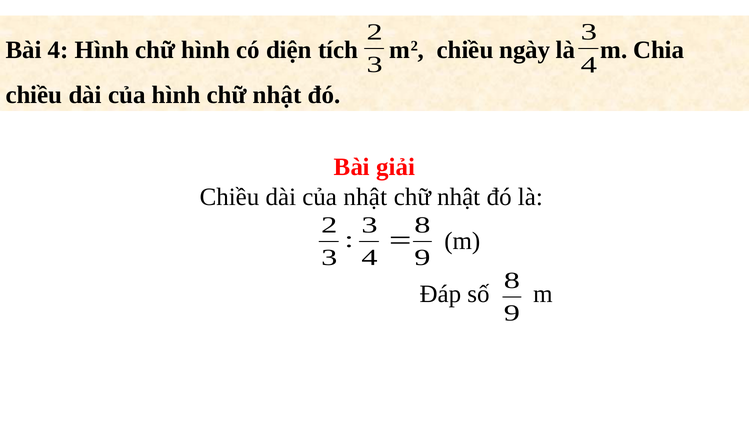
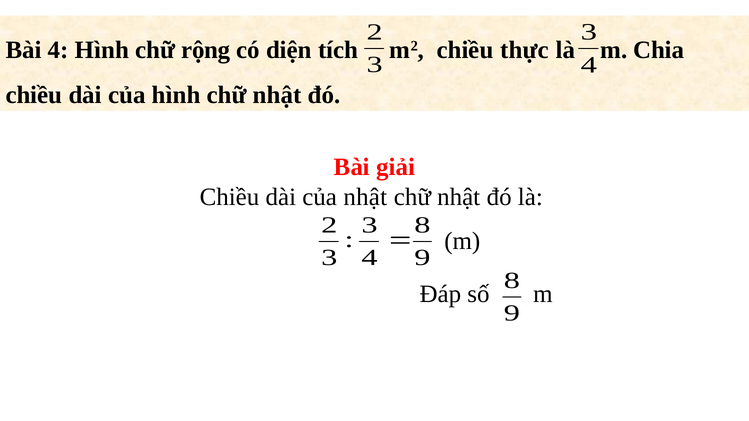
chữ hình: hình -> rộng
ngày: ngày -> thực
